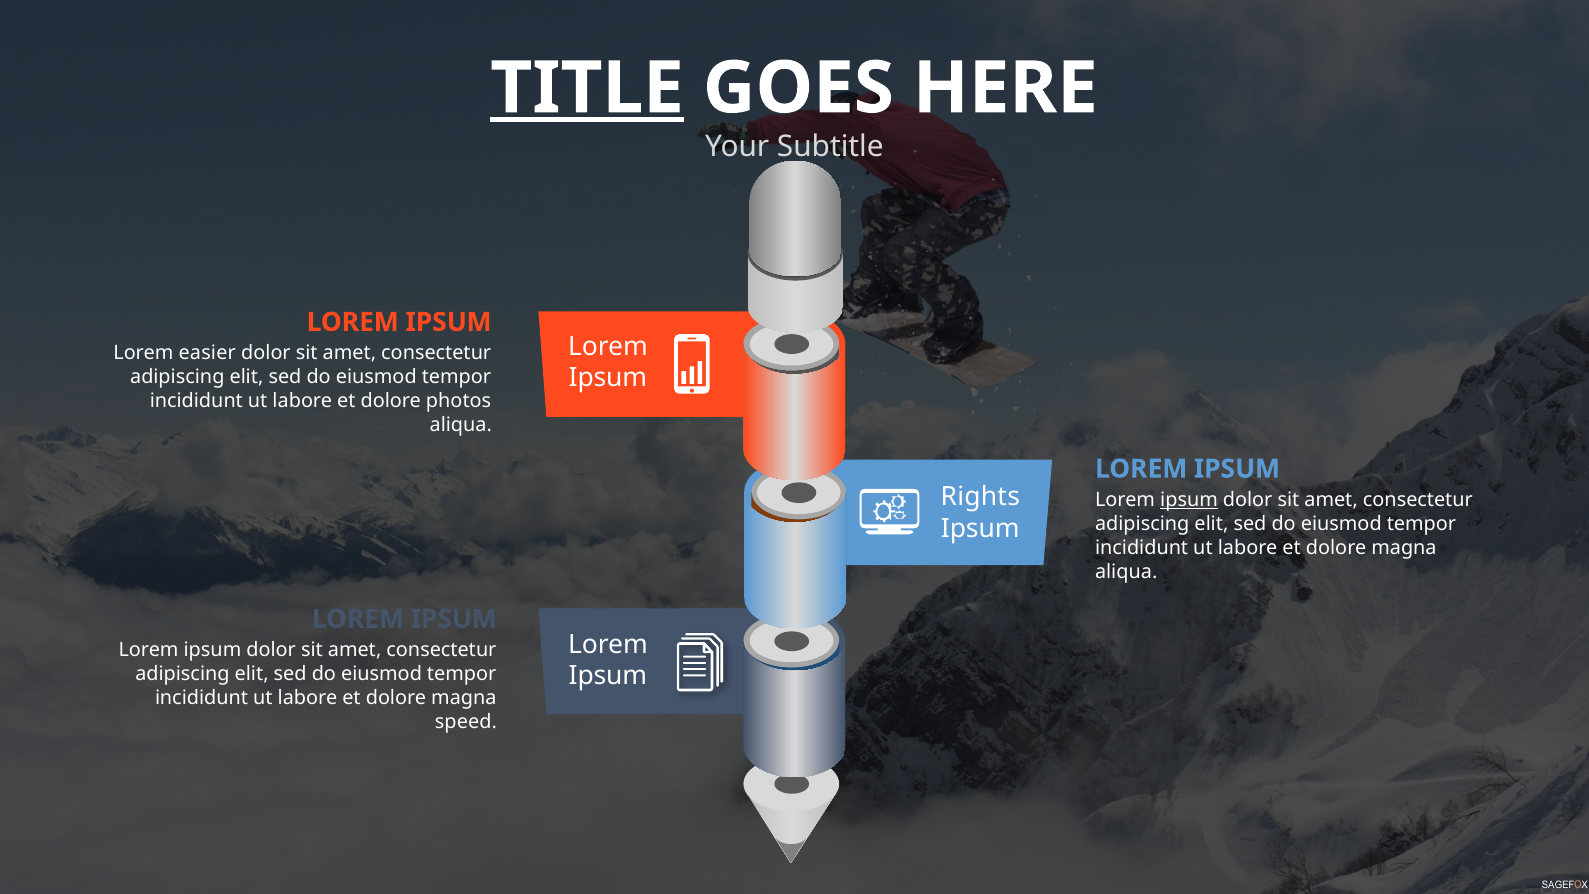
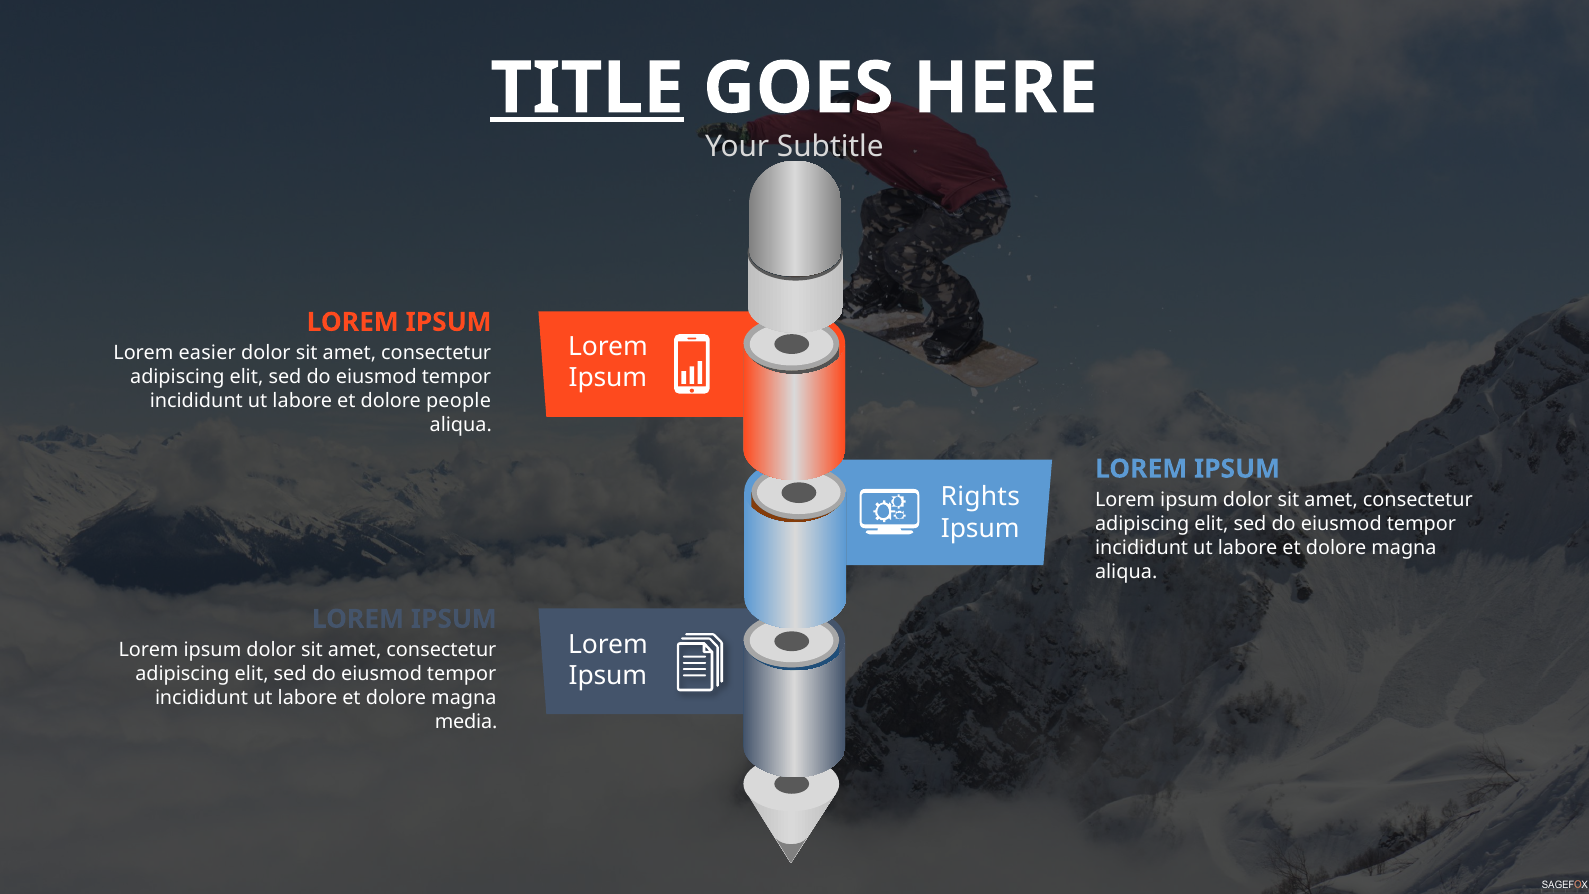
photos: photos -> people
ipsum at (1189, 500) underline: present -> none
speed: speed -> media
